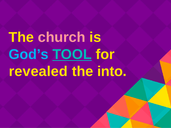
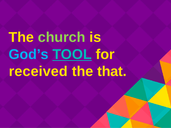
church colour: pink -> light green
revealed: revealed -> received
into: into -> that
